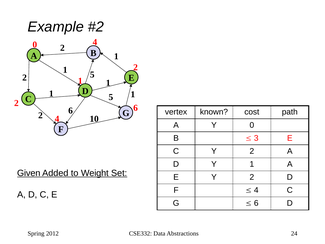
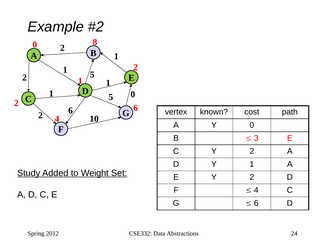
0 4: 4 -> 8
1 at (133, 94): 1 -> 0
Given: Given -> Study
